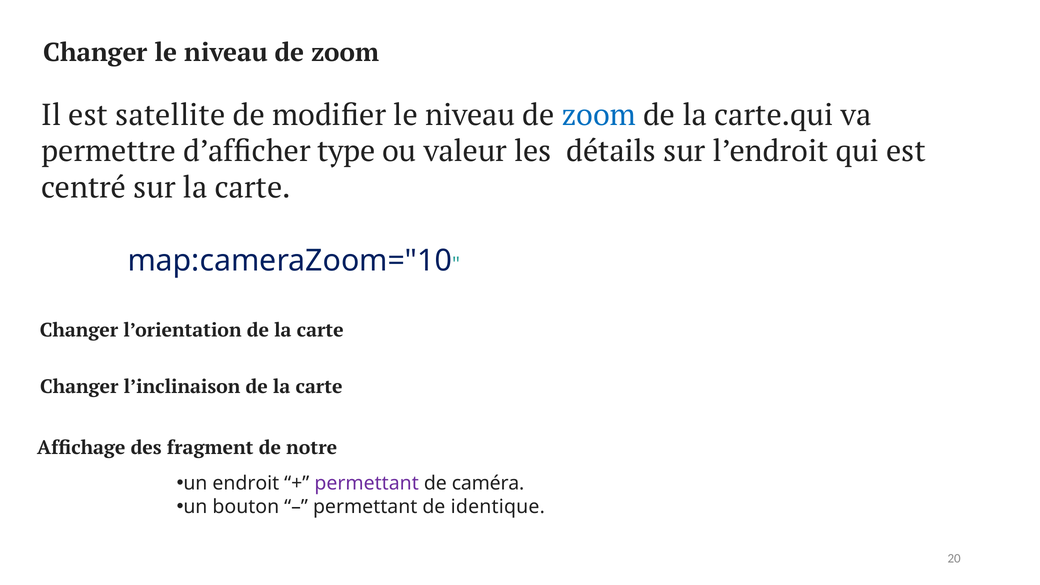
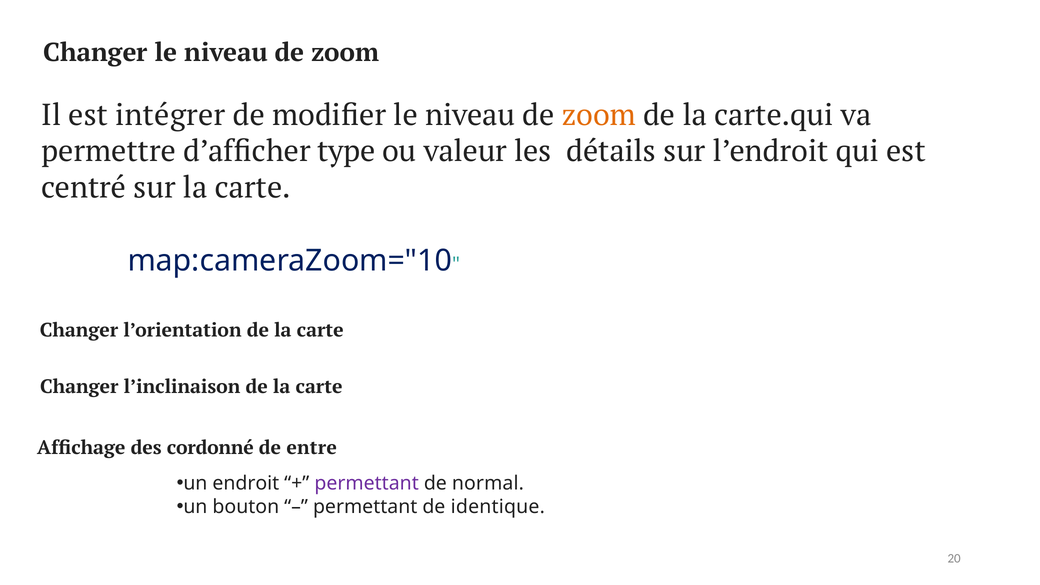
satellite: satellite -> intégrer
zoom at (599, 115) colour: blue -> orange
fragment: fragment -> cordonné
notre: notre -> entre
caméra: caméra -> normal
